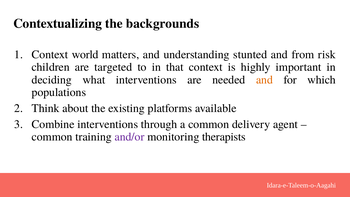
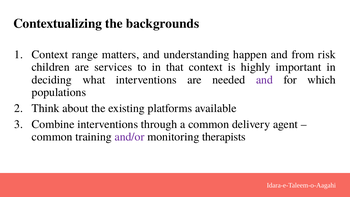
world: world -> range
stunted: stunted -> happen
targeted: targeted -> services
and at (264, 80) colour: orange -> purple
